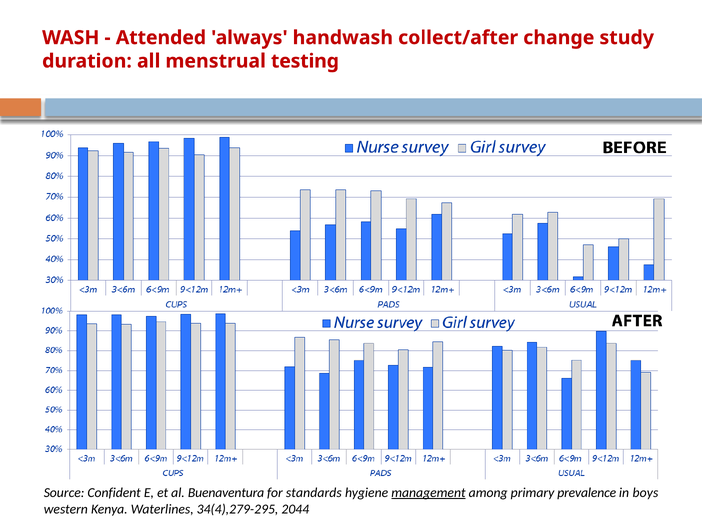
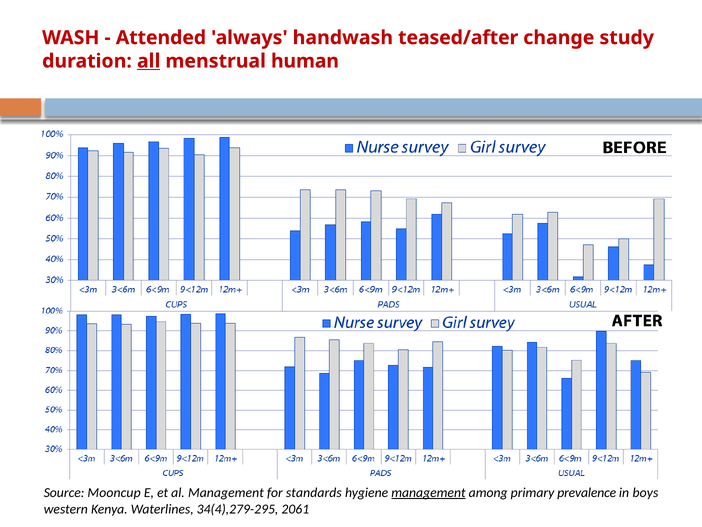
collect/after: collect/after -> teased/after
all underline: none -> present
testing: testing -> human
Confident: Confident -> Mooncup
al Buenaventura: Buenaventura -> Management
2044: 2044 -> 2061
